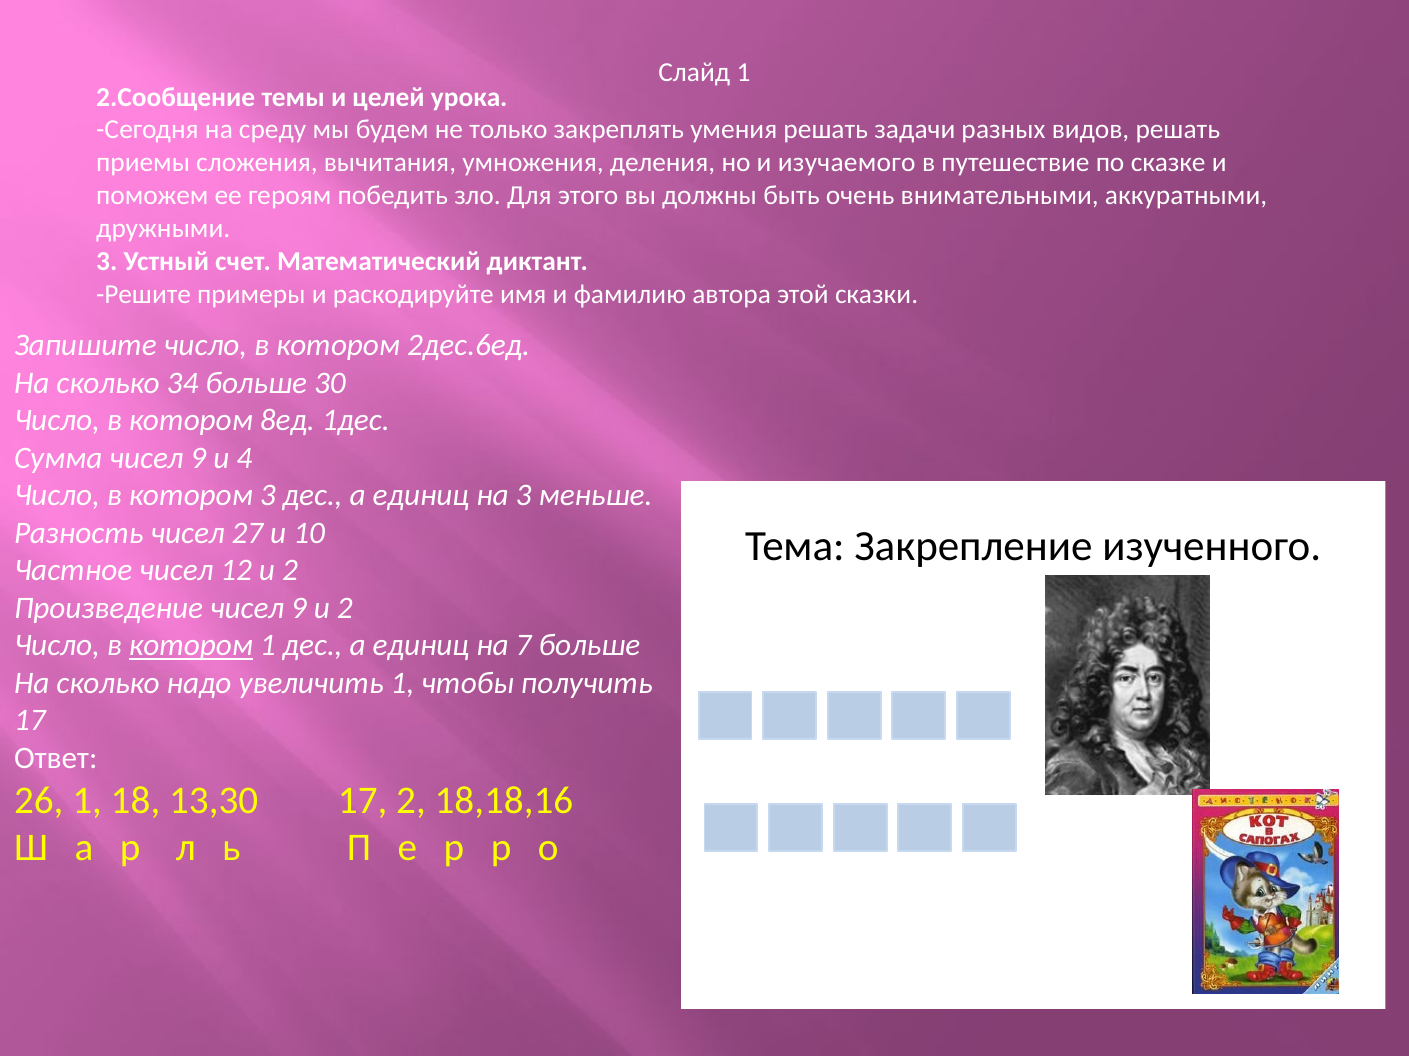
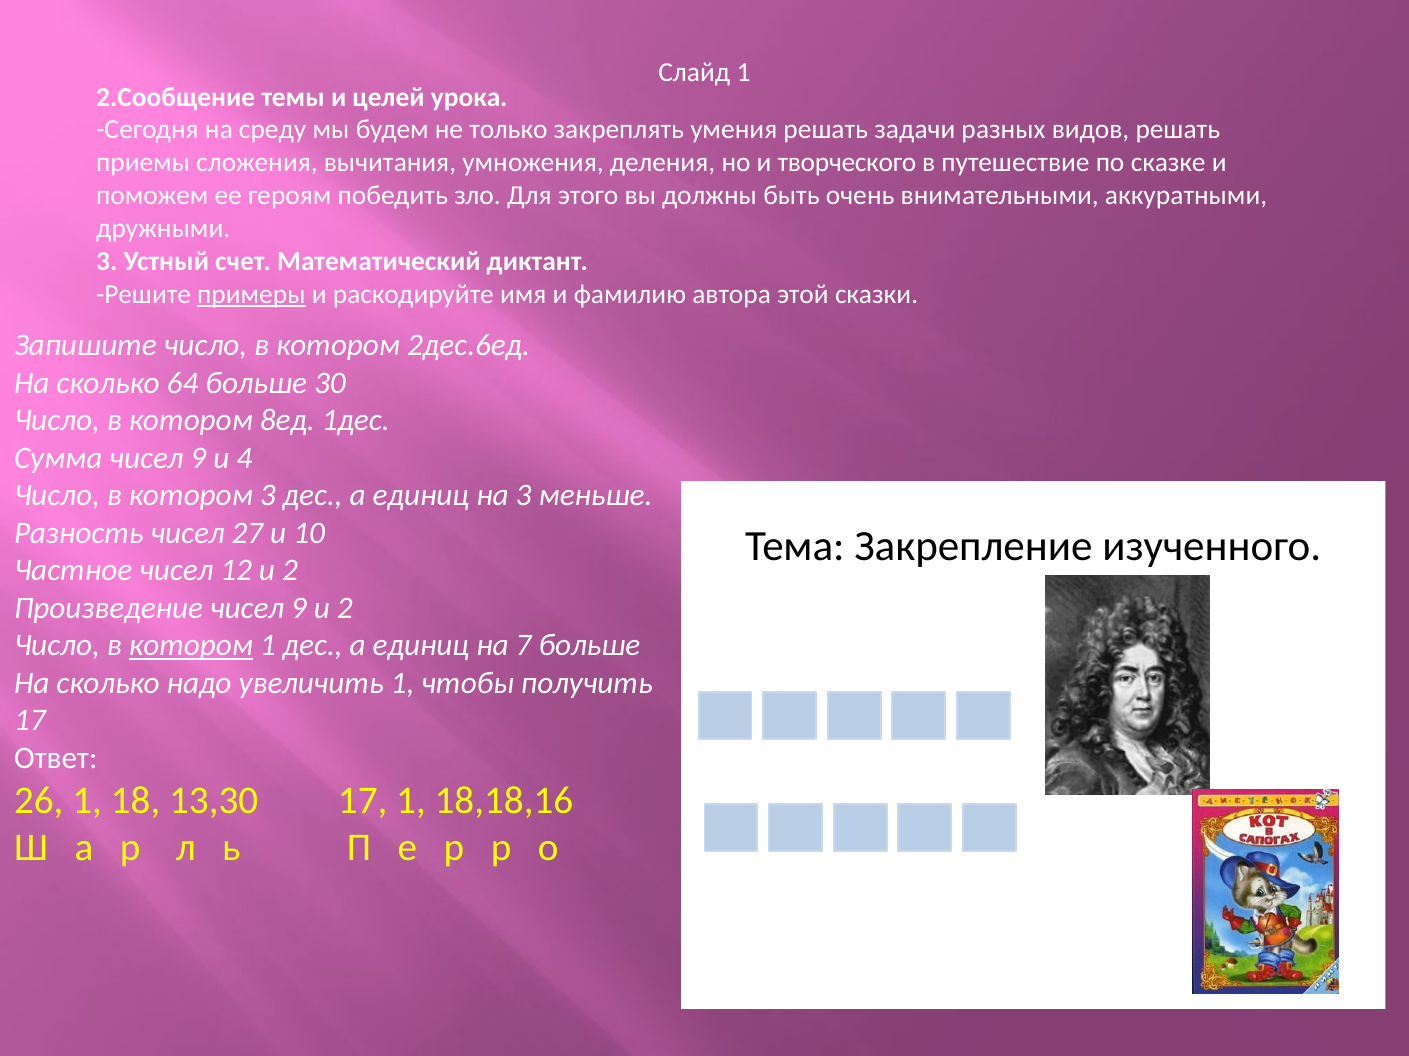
изучаемого: изучаемого -> творческого
примеры underline: none -> present
34: 34 -> 64
17 2: 2 -> 1
